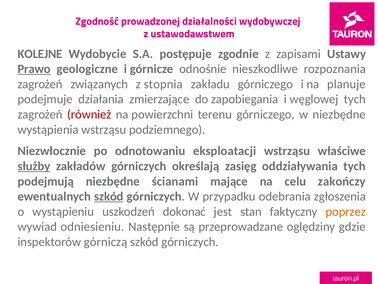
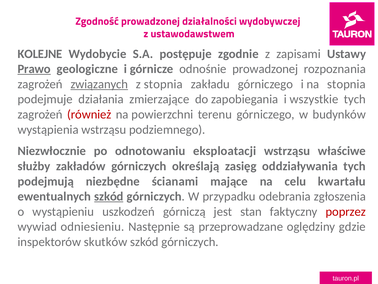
odnośnie nieszkodliwe: nieszkodliwe -> prowadzonej
związanych underline: none -> present
na planuje: planuje -> stopnia
węglowej: węglowej -> wszystkie
w niezbędne: niezbędne -> budynków
służby underline: present -> none
zakończy: zakończy -> kwartału
dokonać: dokonać -> górniczą
poprzez colour: orange -> red
górniczą: górniczą -> skutków
